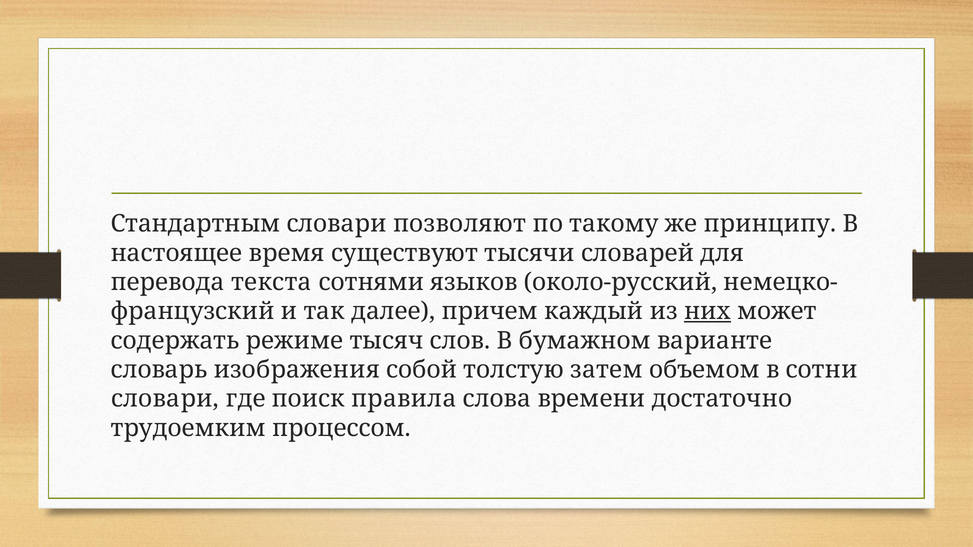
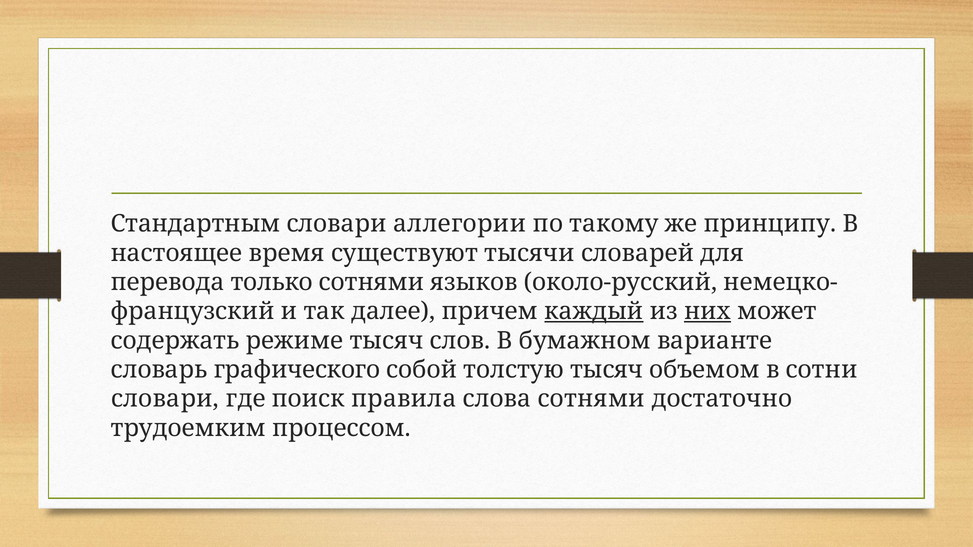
позволяют: позволяют -> аллегории
текста: текста -> только
каждый underline: none -> present
изображения: изображения -> графического
толстую затем: затем -> тысяч
слова времени: времени -> сотнями
